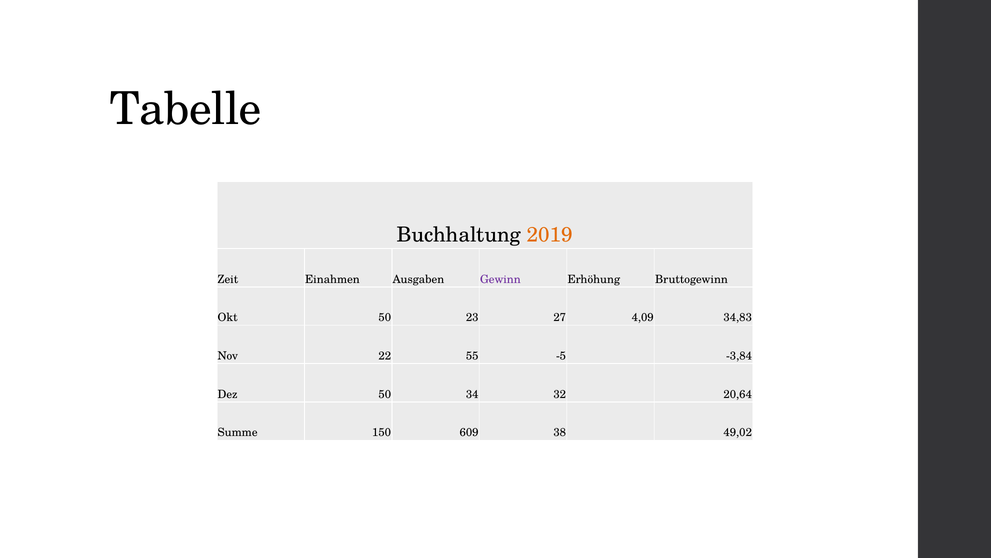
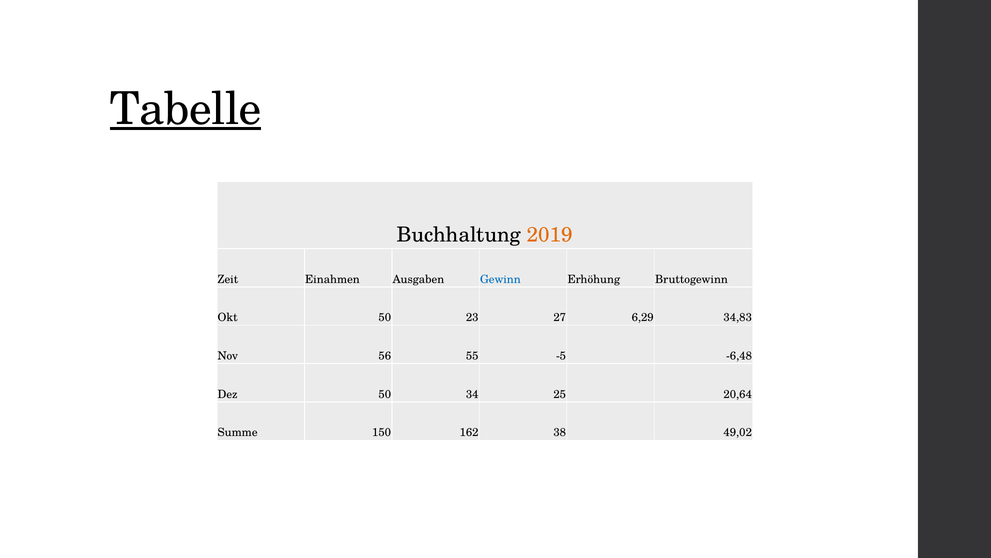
Tabelle underline: none -> present
Gewinn colour: purple -> blue
4,09: 4,09 -> 6,29
22: 22 -> 56
-3,84: -3,84 -> -6,48
32: 32 -> 25
609: 609 -> 162
